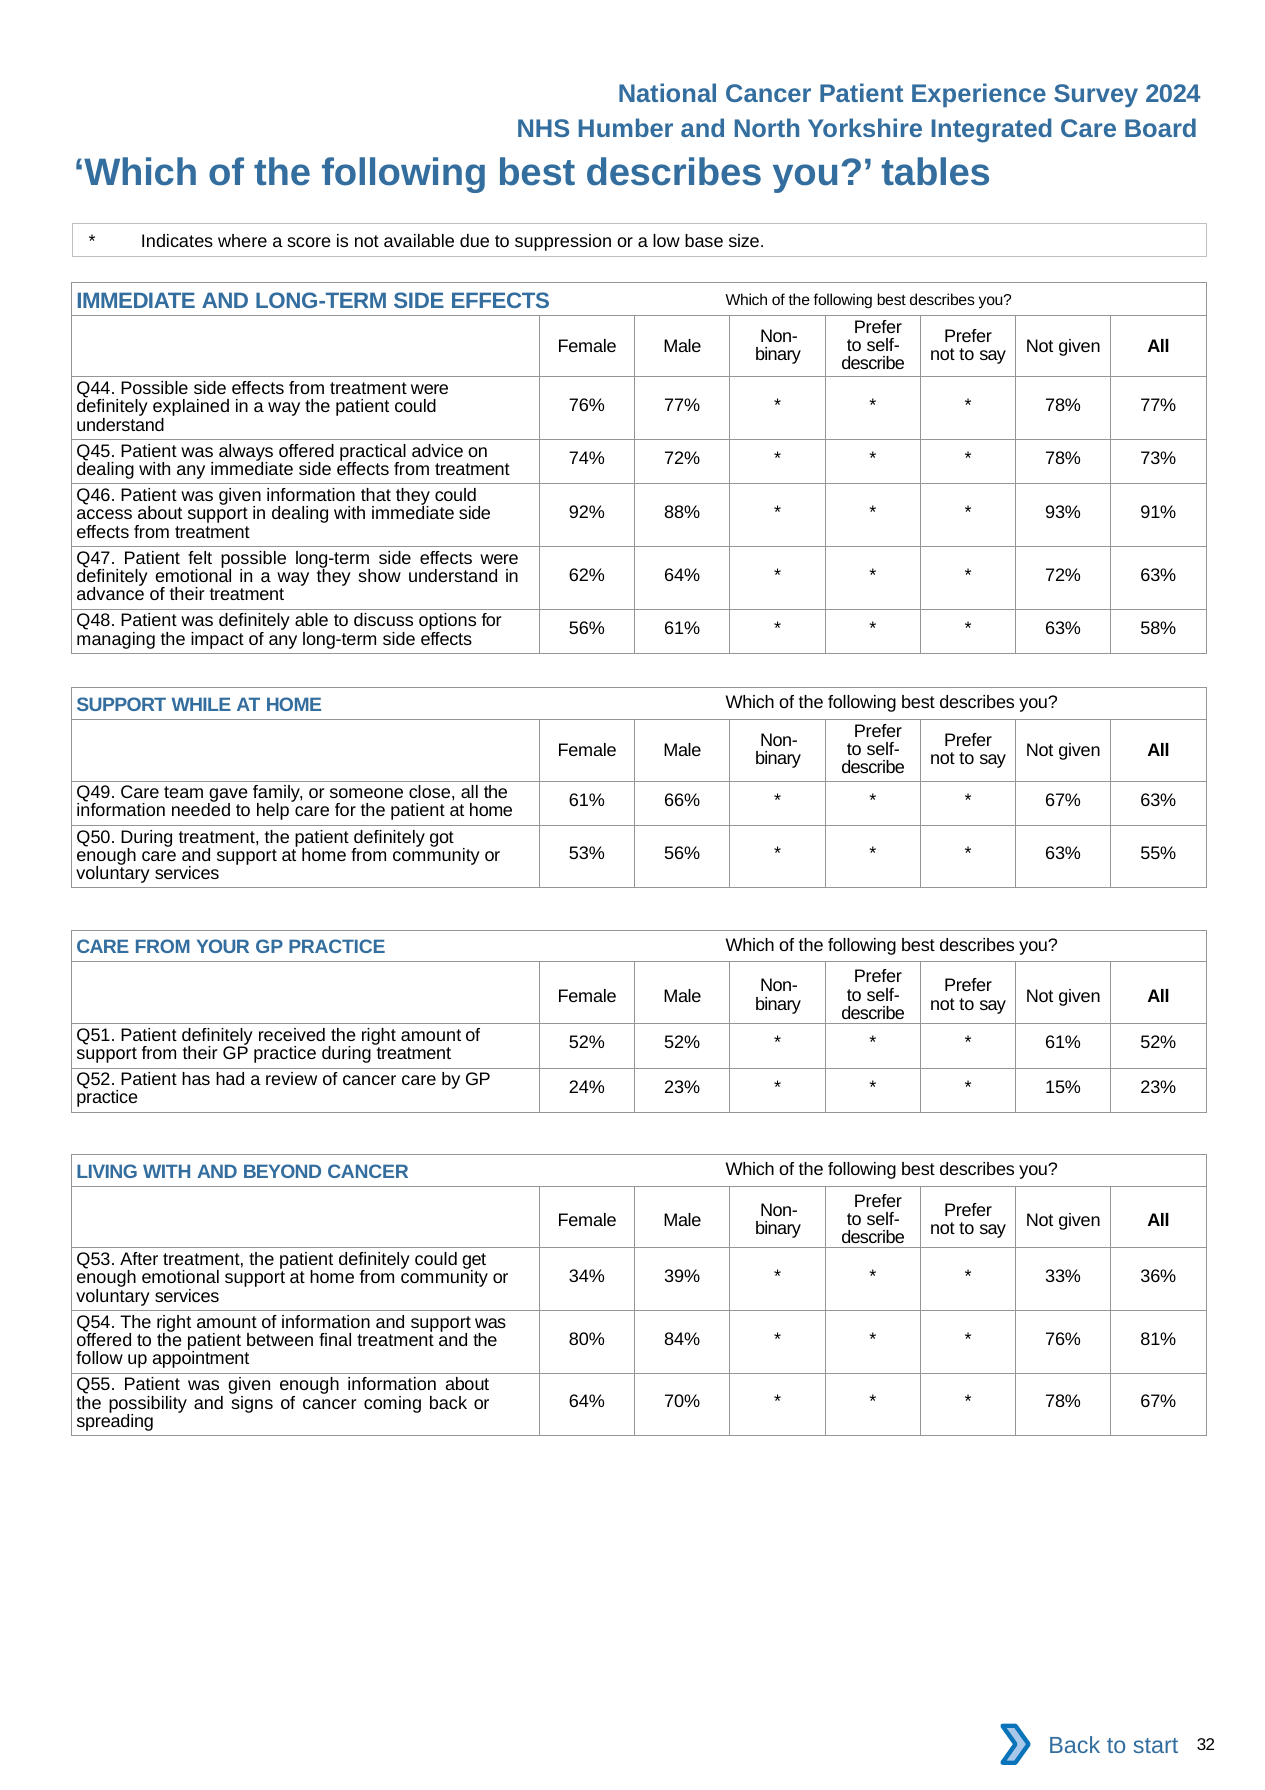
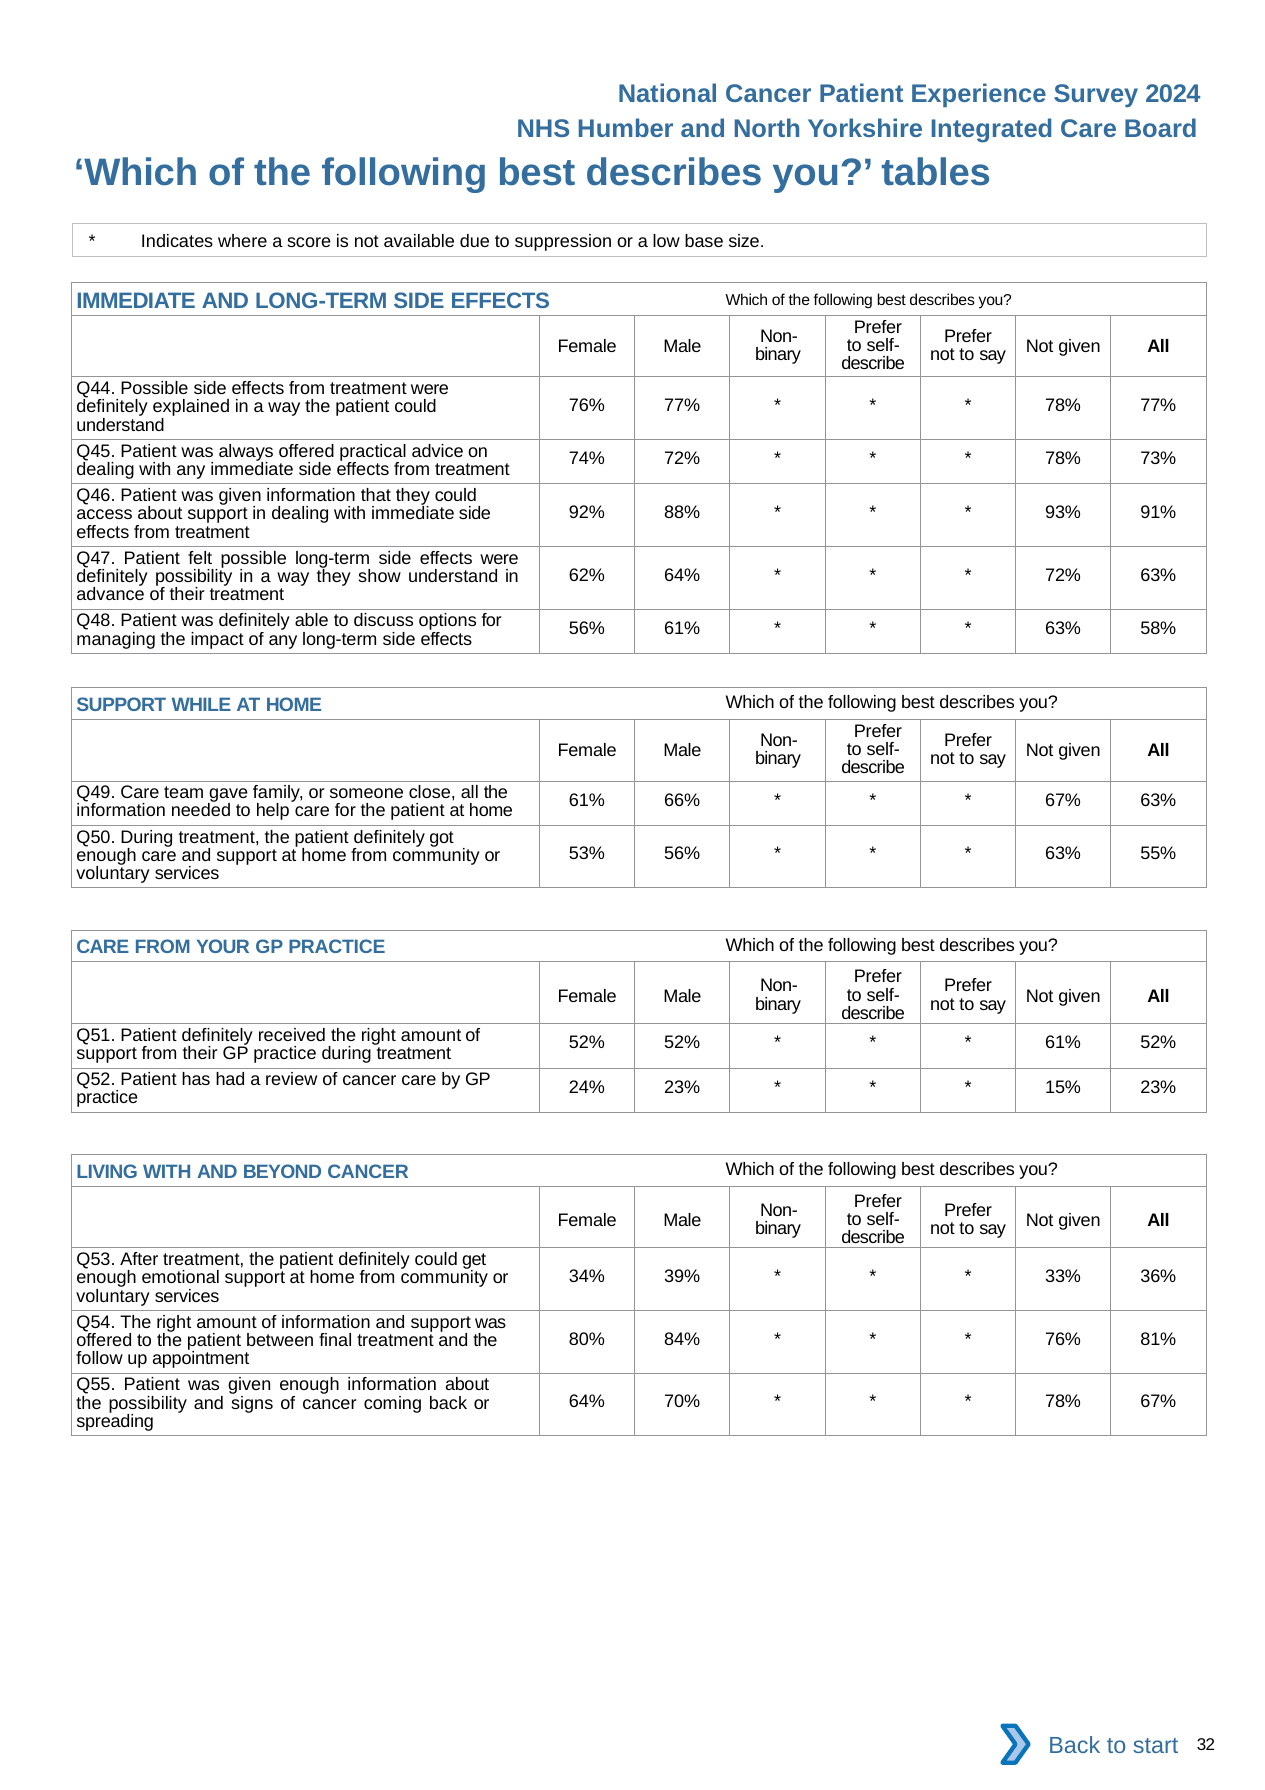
definitely emotional: emotional -> possibility
